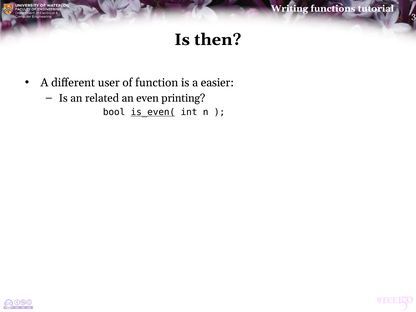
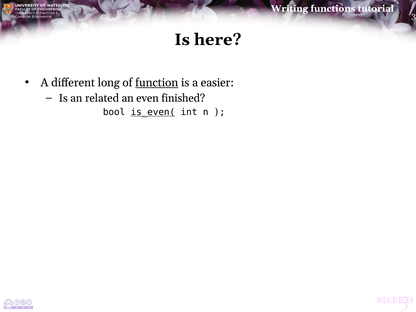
then: then -> here
user: user -> long
function underline: none -> present
printing: printing -> finished
